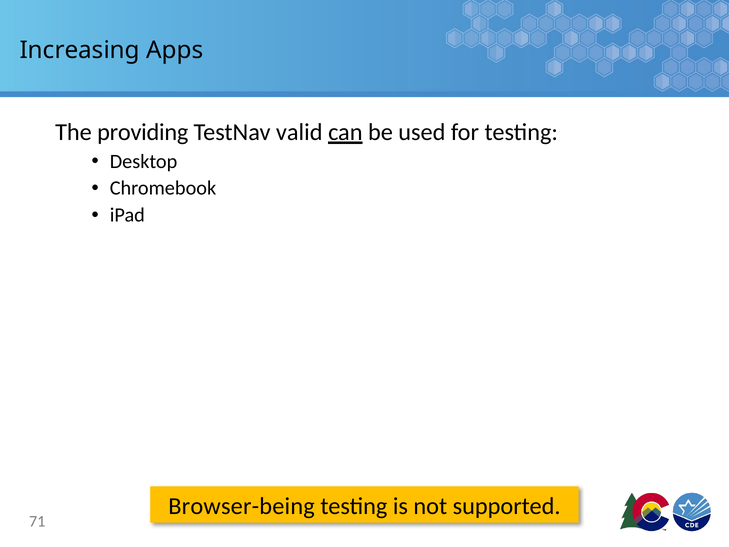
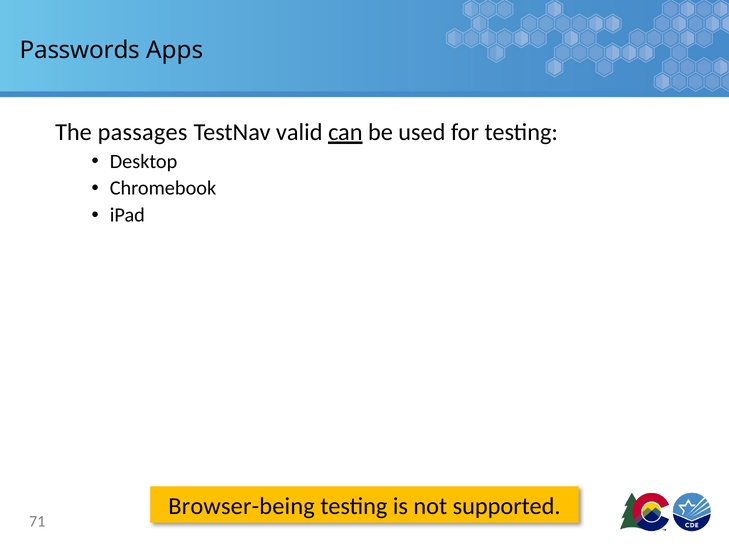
Increasing: Increasing -> Passwords
providing: providing -> passages
